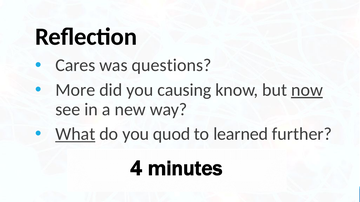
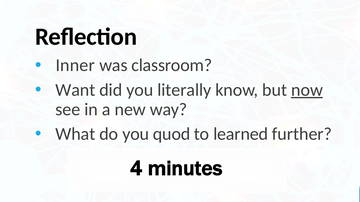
Cares: Cares -> Inner
questions: questions -> classroom
More: More -> Want
causing: causing -> literally
What underline: present -> none
